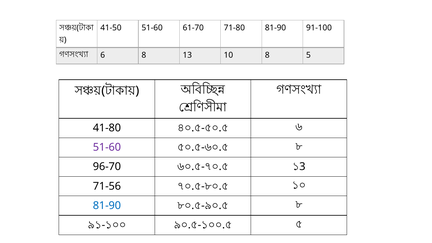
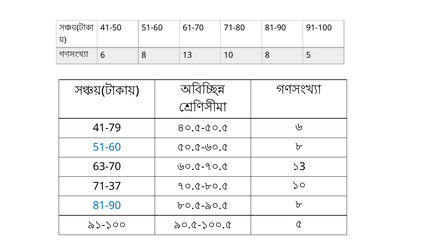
41-80: 41-80 -> 41-79
51-60 at (107, 147) colour: purple -> blue
96-70: 96-70 -> 63-70
71-56: 71-56 -> 71-37
